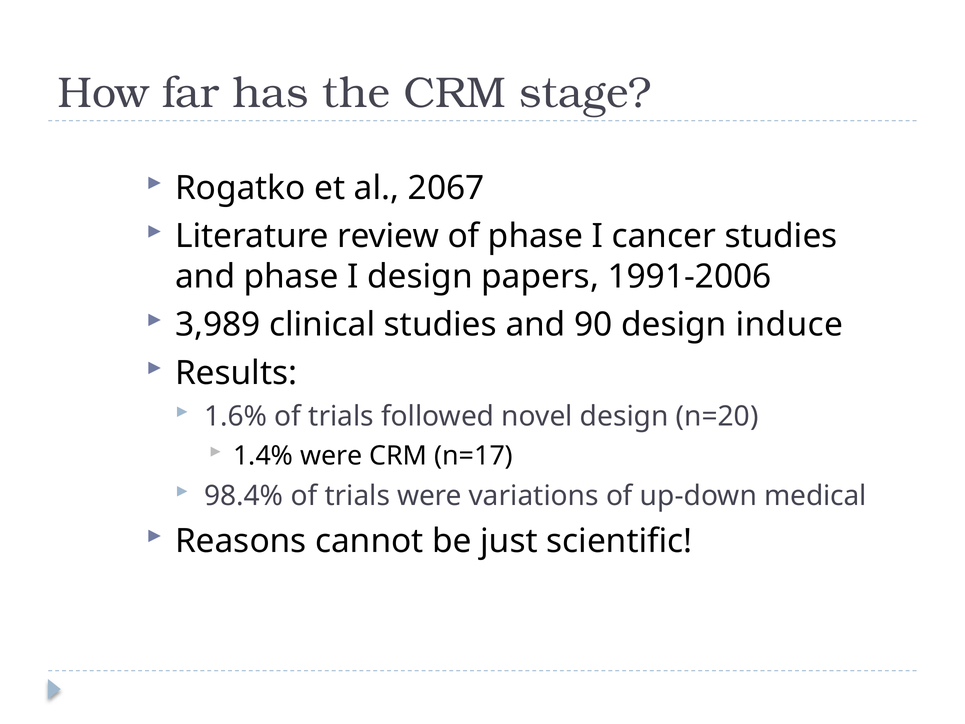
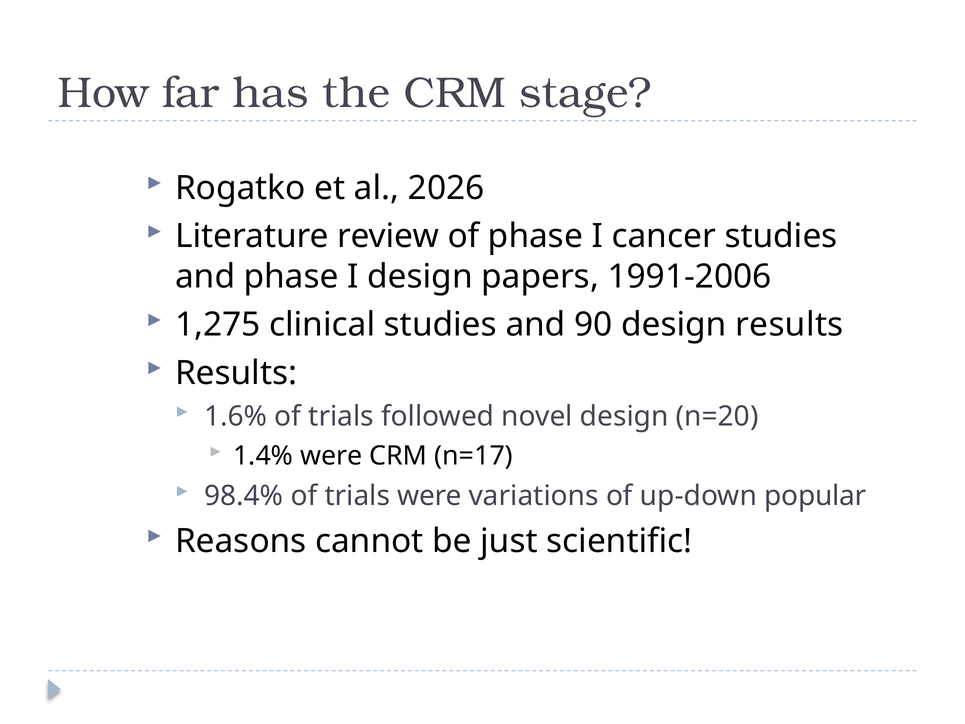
2067: 2067 -> 2026
3,989: 3,989 -> 1,275
design induce: induce -> results
medical: medical -> popular
